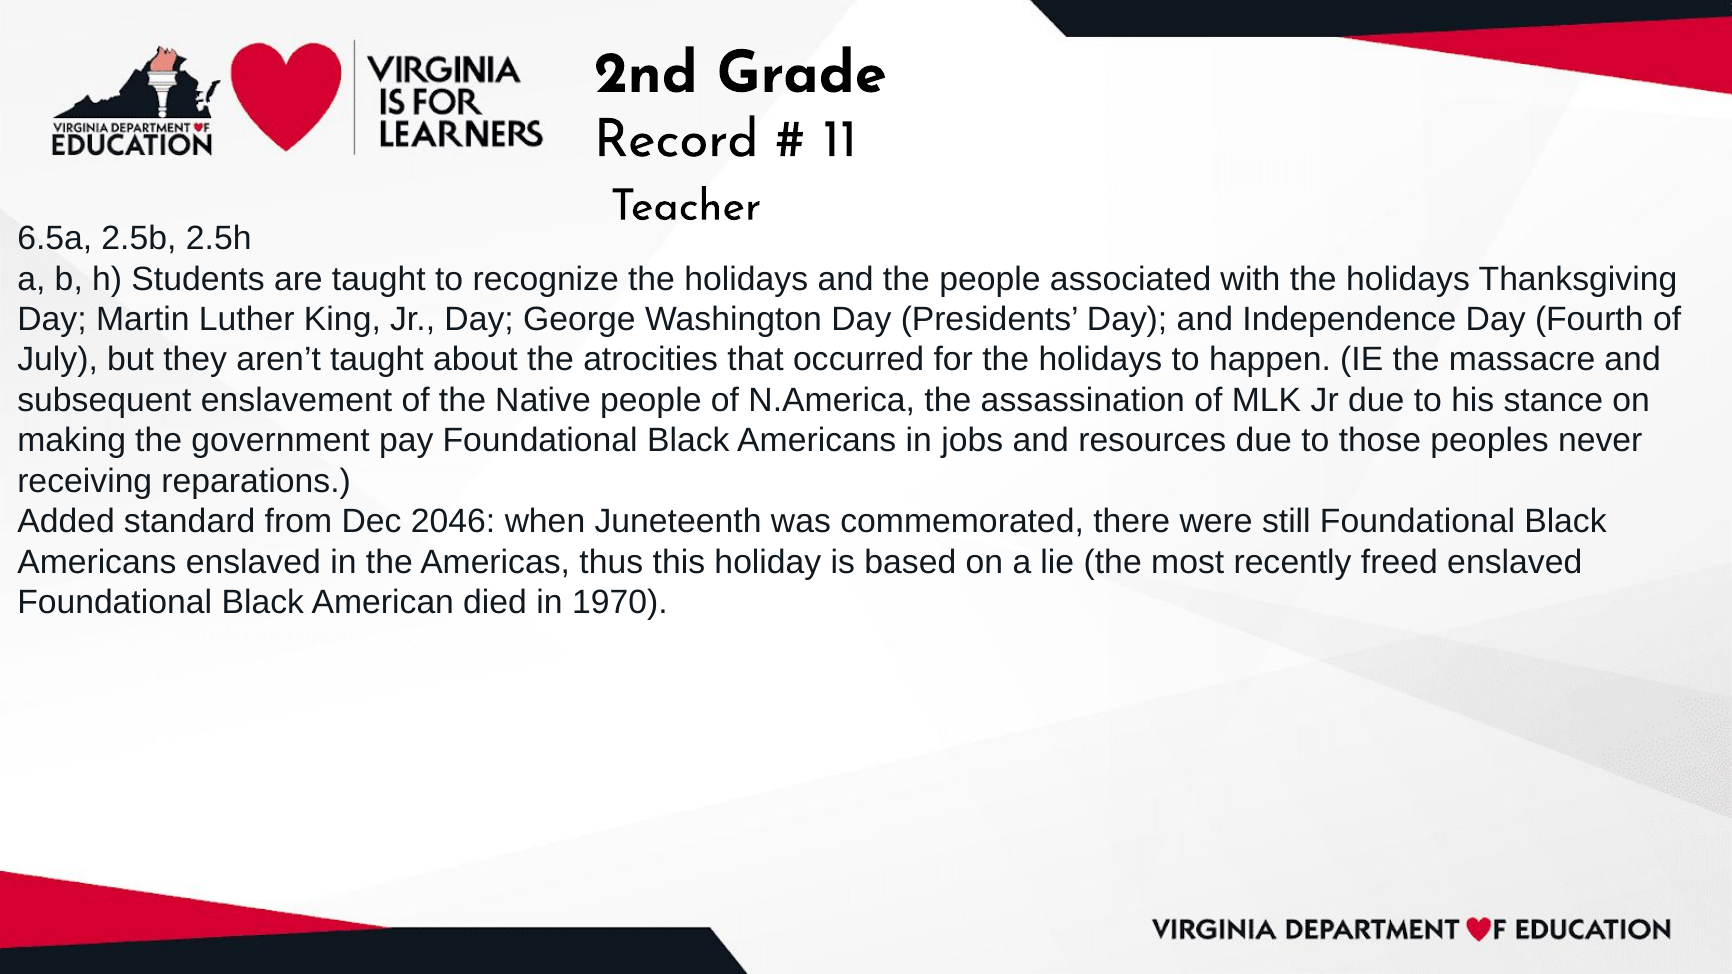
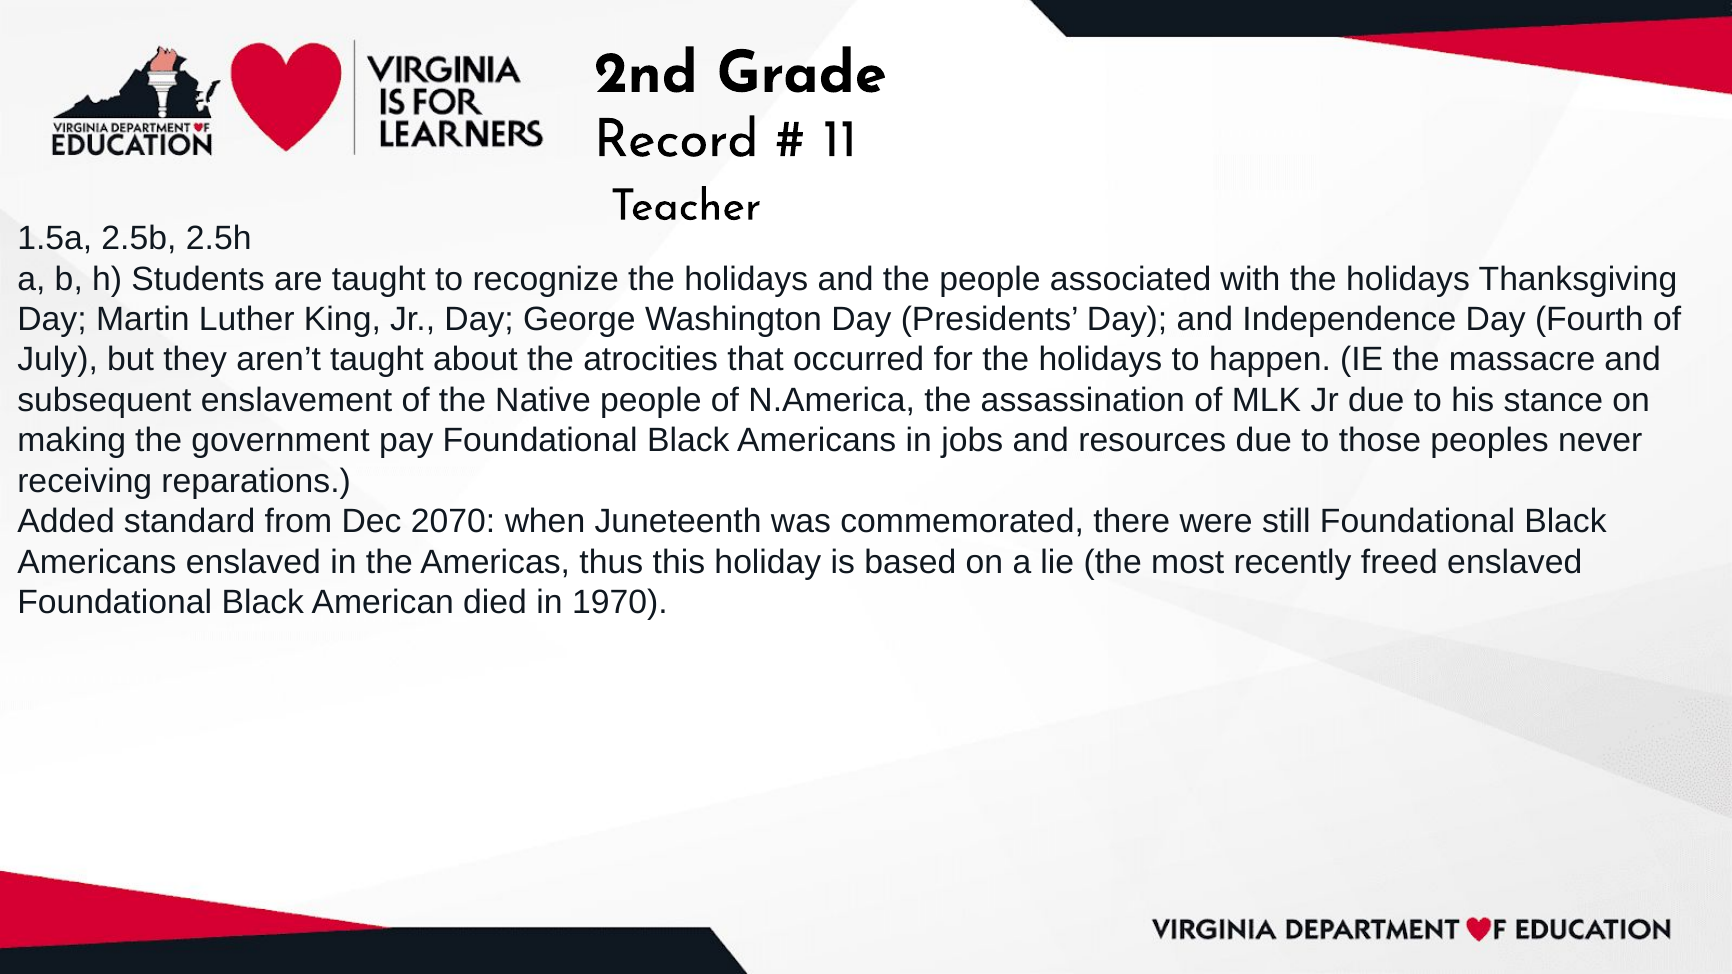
6.5a: 6.5a -> 1.5a
2046: 2046 -> 2070
